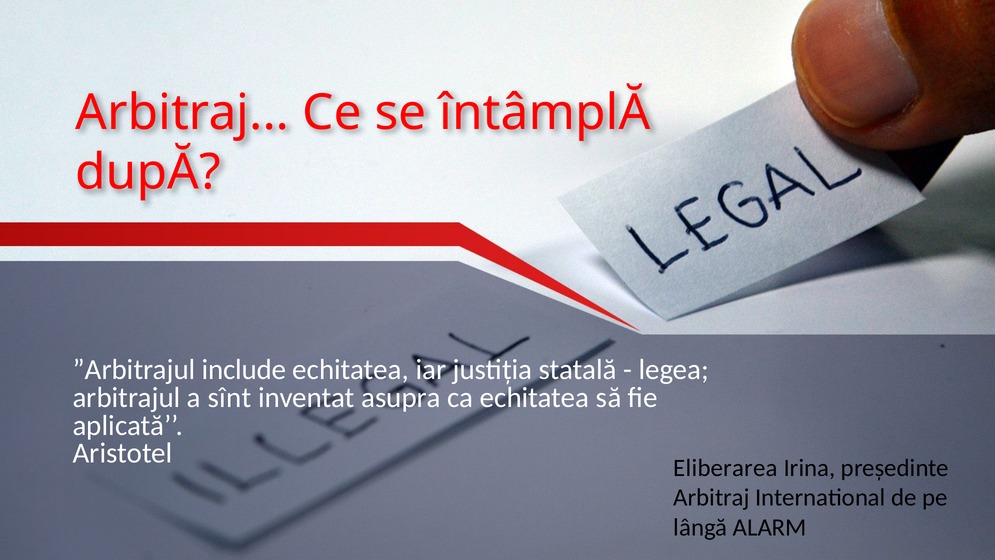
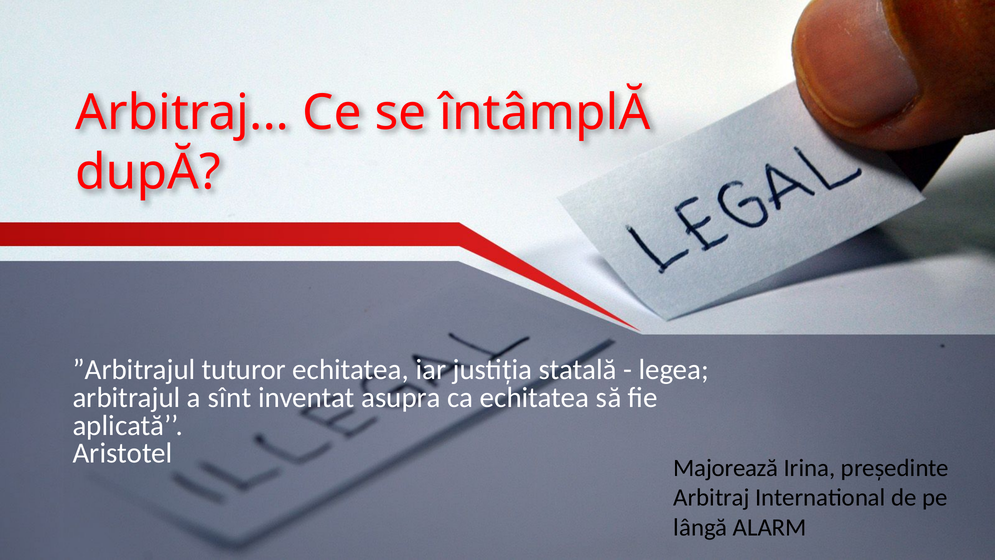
include: include -> tuturor
Eliberarea: Eliberarea -> Majorează
